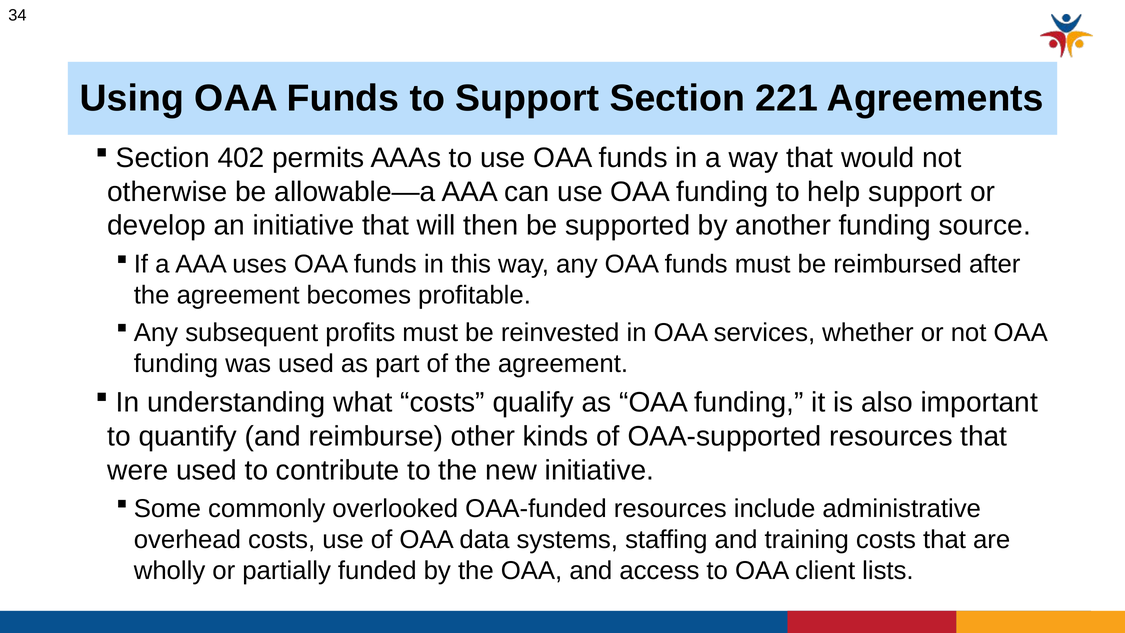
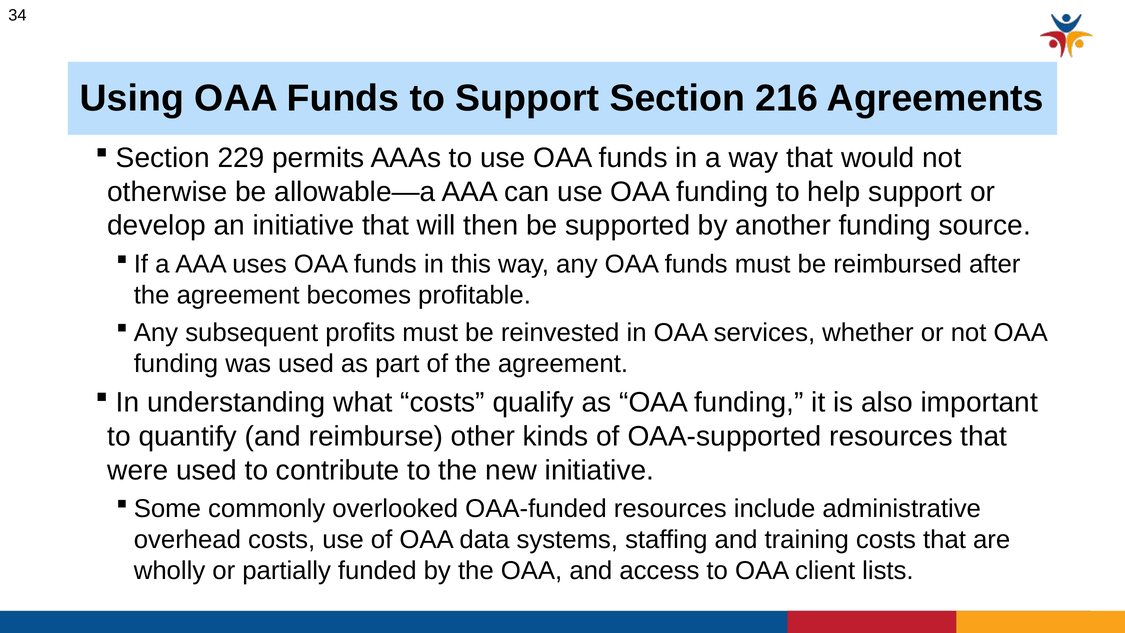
221: 221 -> 216
402: 402 -> 229
